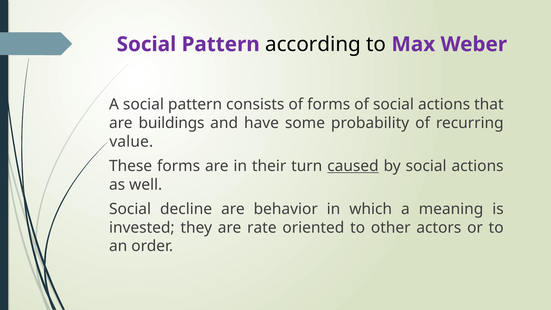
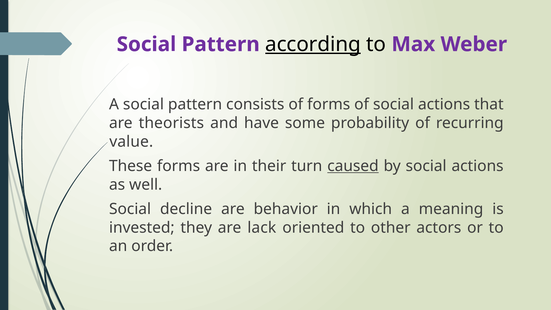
according underline: none -> present
buildings: buildings -> theorists
rate: rate -> lack
